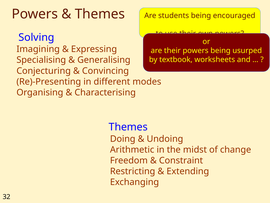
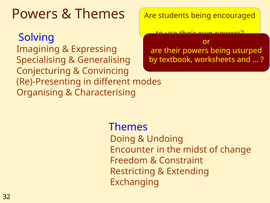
Arithmetic: Arithmetic -> Encounter
